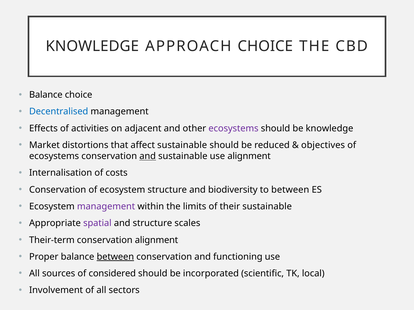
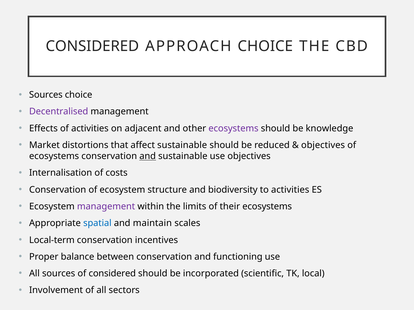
KNOWLEDGE at (92, 46): KNOWLEDGE -> CONSIDERED
Balance at (46, 95): Balance -> Sources
Decentralised colour: blue -> purple
use alignment: alignment -> objectives
to between: between -> activities
their sustainable: sustainable -> ecosystems
spatial colour: purple -> blue
and structure: structure -> maintain
Their-term: Their-term -> Local-term
conservation alignment: alignment -> incentives
between at (115, 257) underline: present -> none
